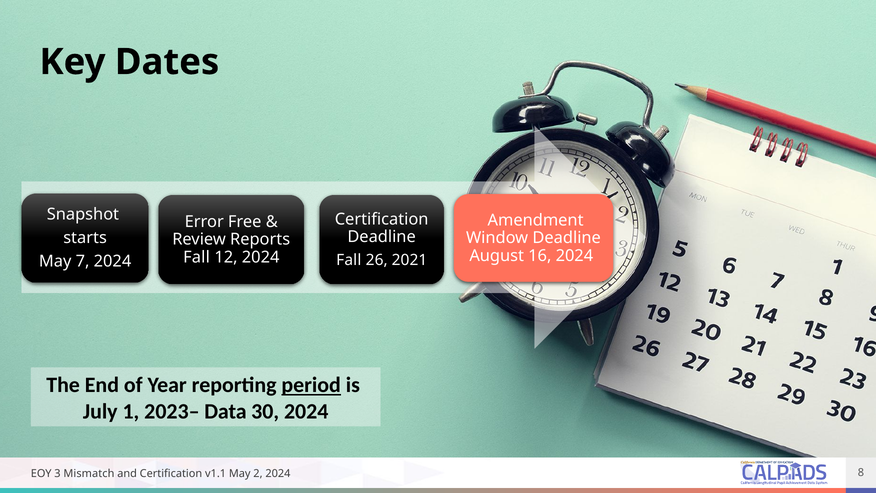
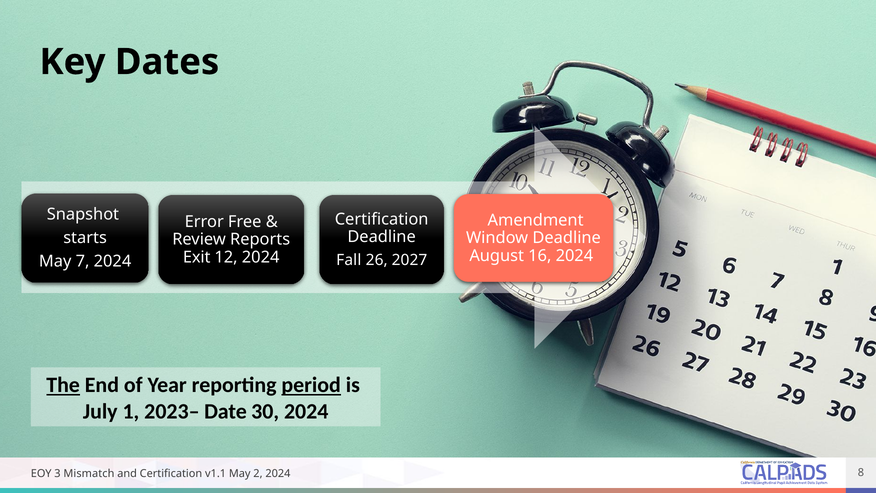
Fall at (197, 257): Fall -> Exit
2021: 2021 -> 2027
The underline: none -> present
Data: Data -> Date
